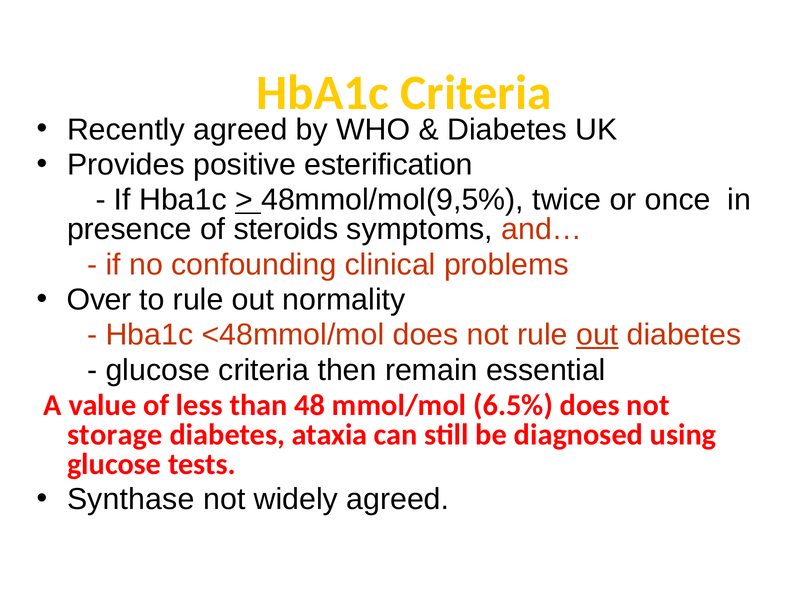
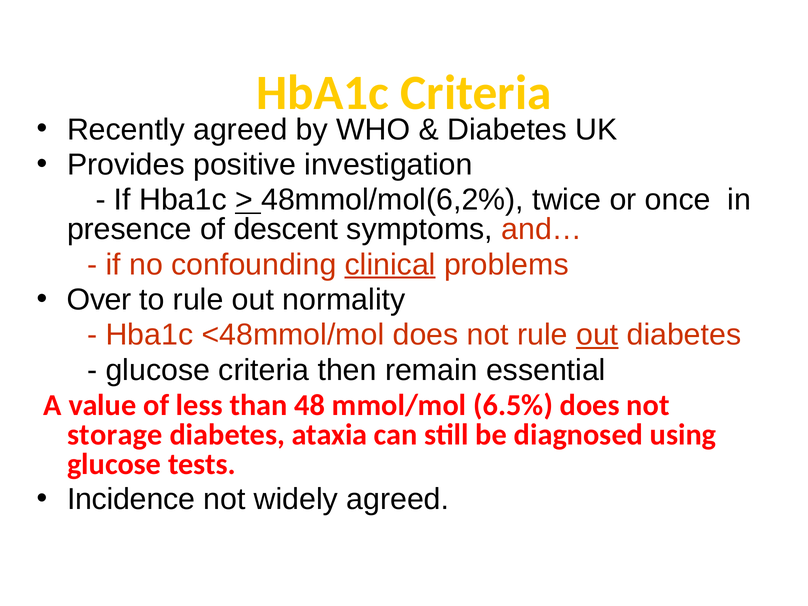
esterification: esterification -> investigation
48mmol/mol(9,5%: 48mmol/mol(9,5% -> 48mmol/mol(6,2%
steroids: steroids -> descent
clinical underline: none -> present
Synthase: Synthase -> Incidence
